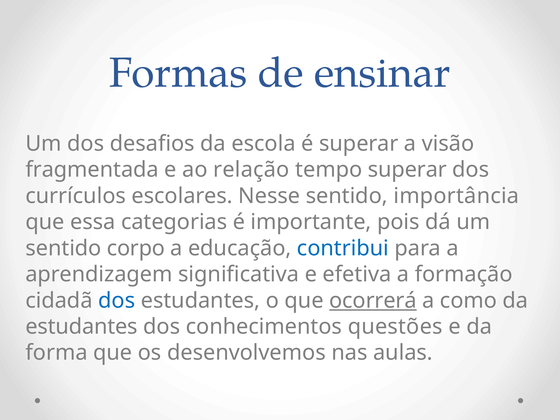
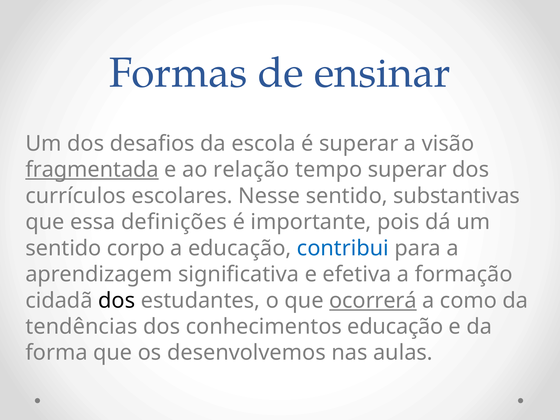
fragmentada underline: none -> present
importância: importância -> substantivas
categorias: categorias -> definições
dos at (117, 301) colour: blue -> black
estudantes at (82, 327): estudantes -> tendências
conhecimentos questões: questões -> educação
